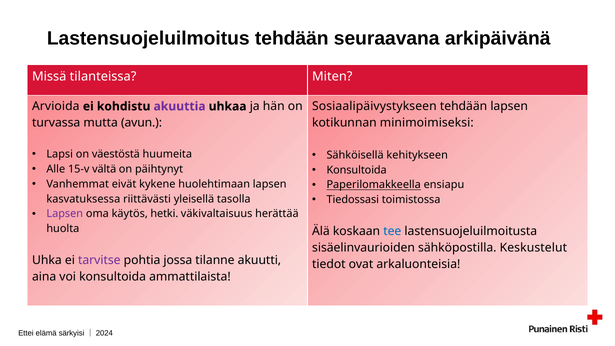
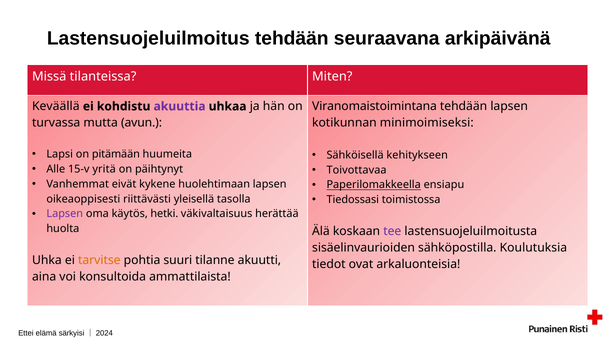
Arvioida: Arvioida -> Keväällä
Sosiaalipäivystykseen: Sosiaalipäivystykseen -> Viranomaistoimintana
väestöstä: väestöstä -> pitämään
vältä: vältä -> yritä
Konsultoida at (357, 170): Konsultoida -> Toivottavaa
kasvatuksessa: kasvatuksessa -> oikeaoppisesti
tee colour: blue -> purple
Keskustelut: Keskustelut -> Koulutuksia
tarvitse colour: purple -> orange
jossa: jossa -> suuri
